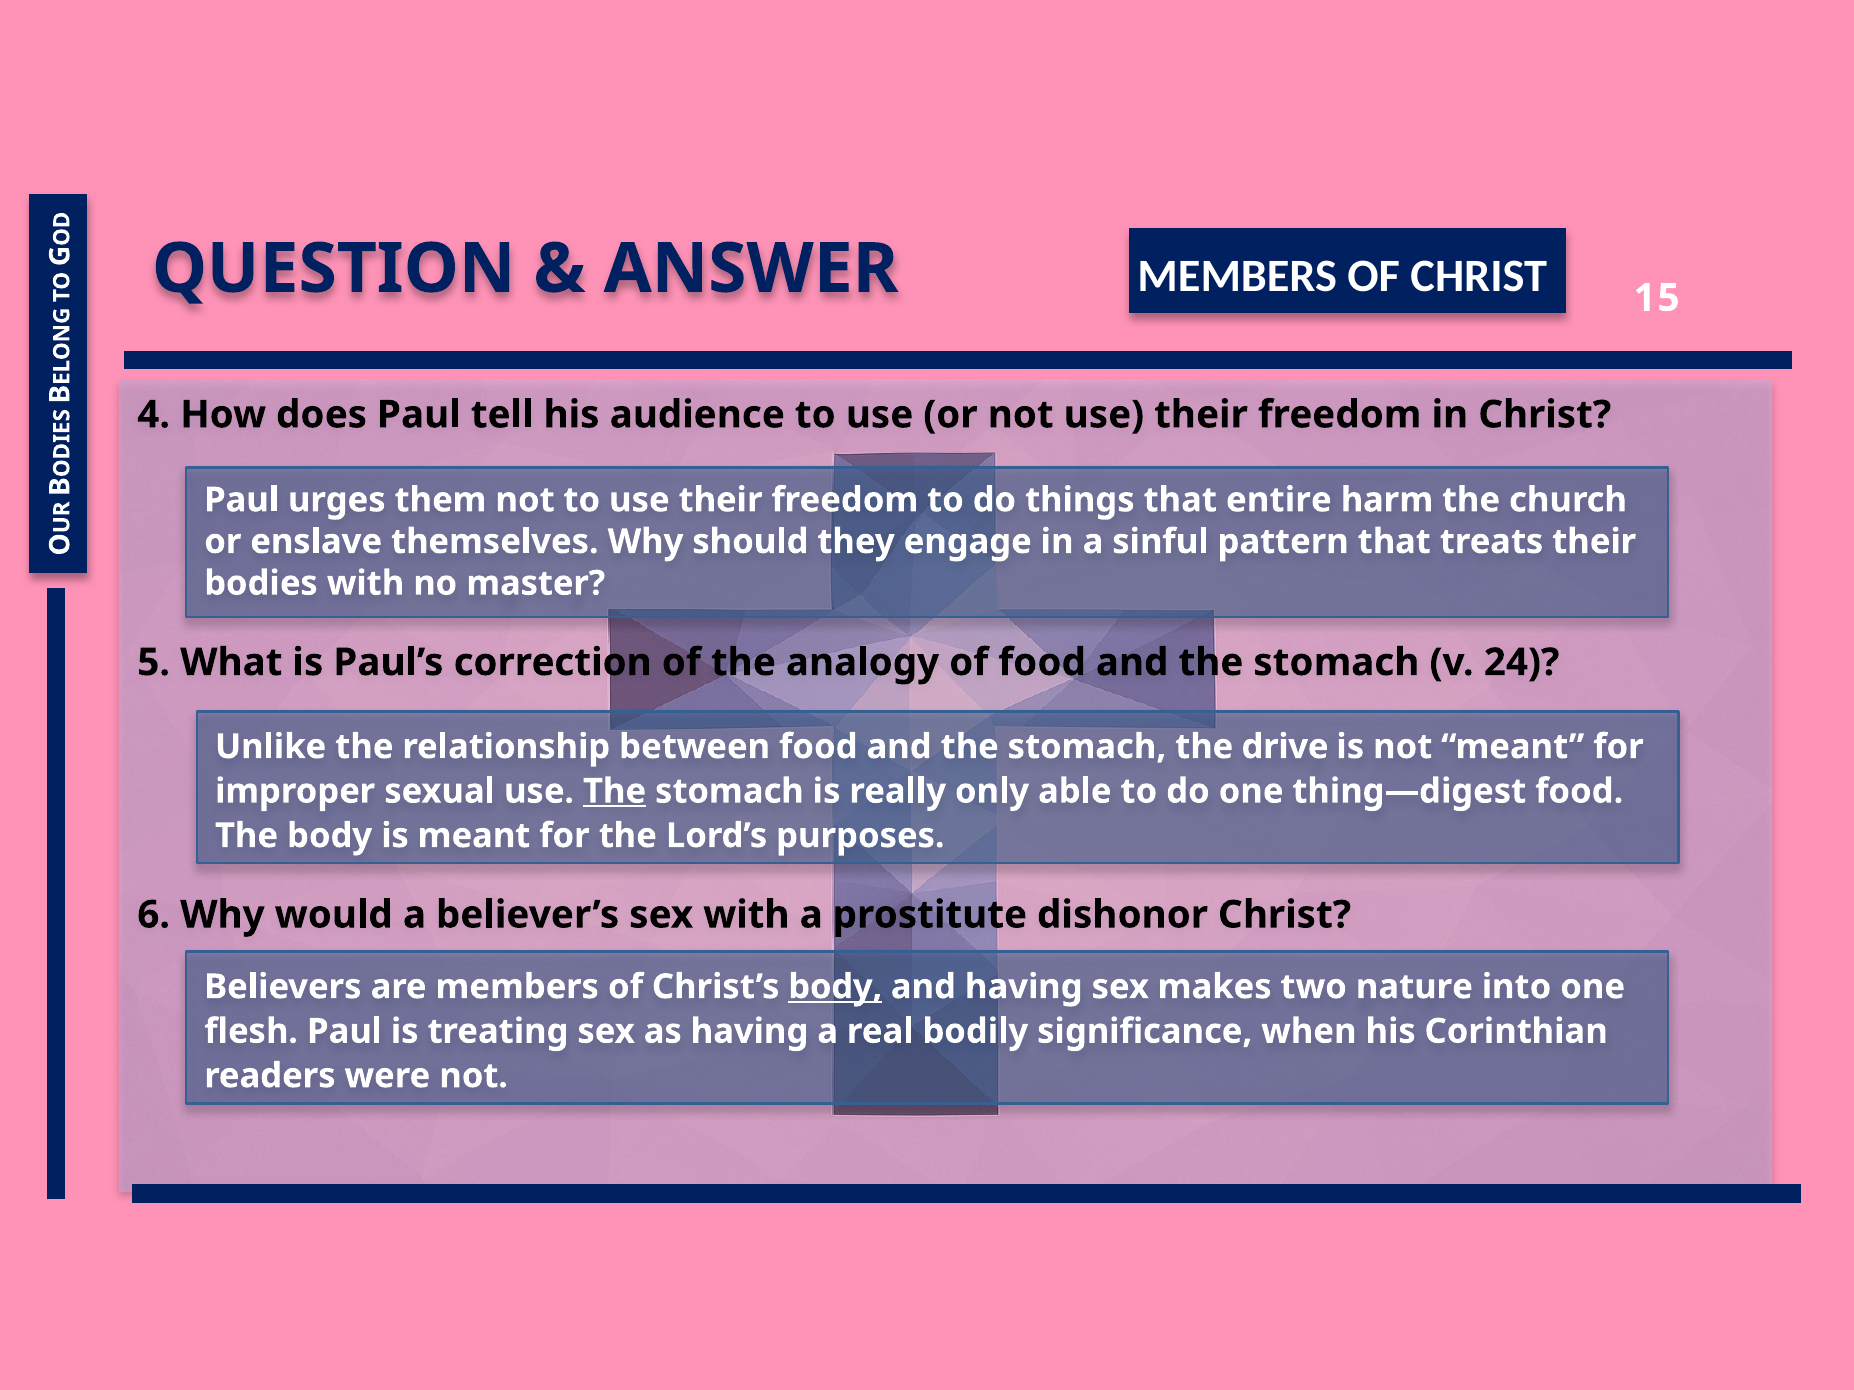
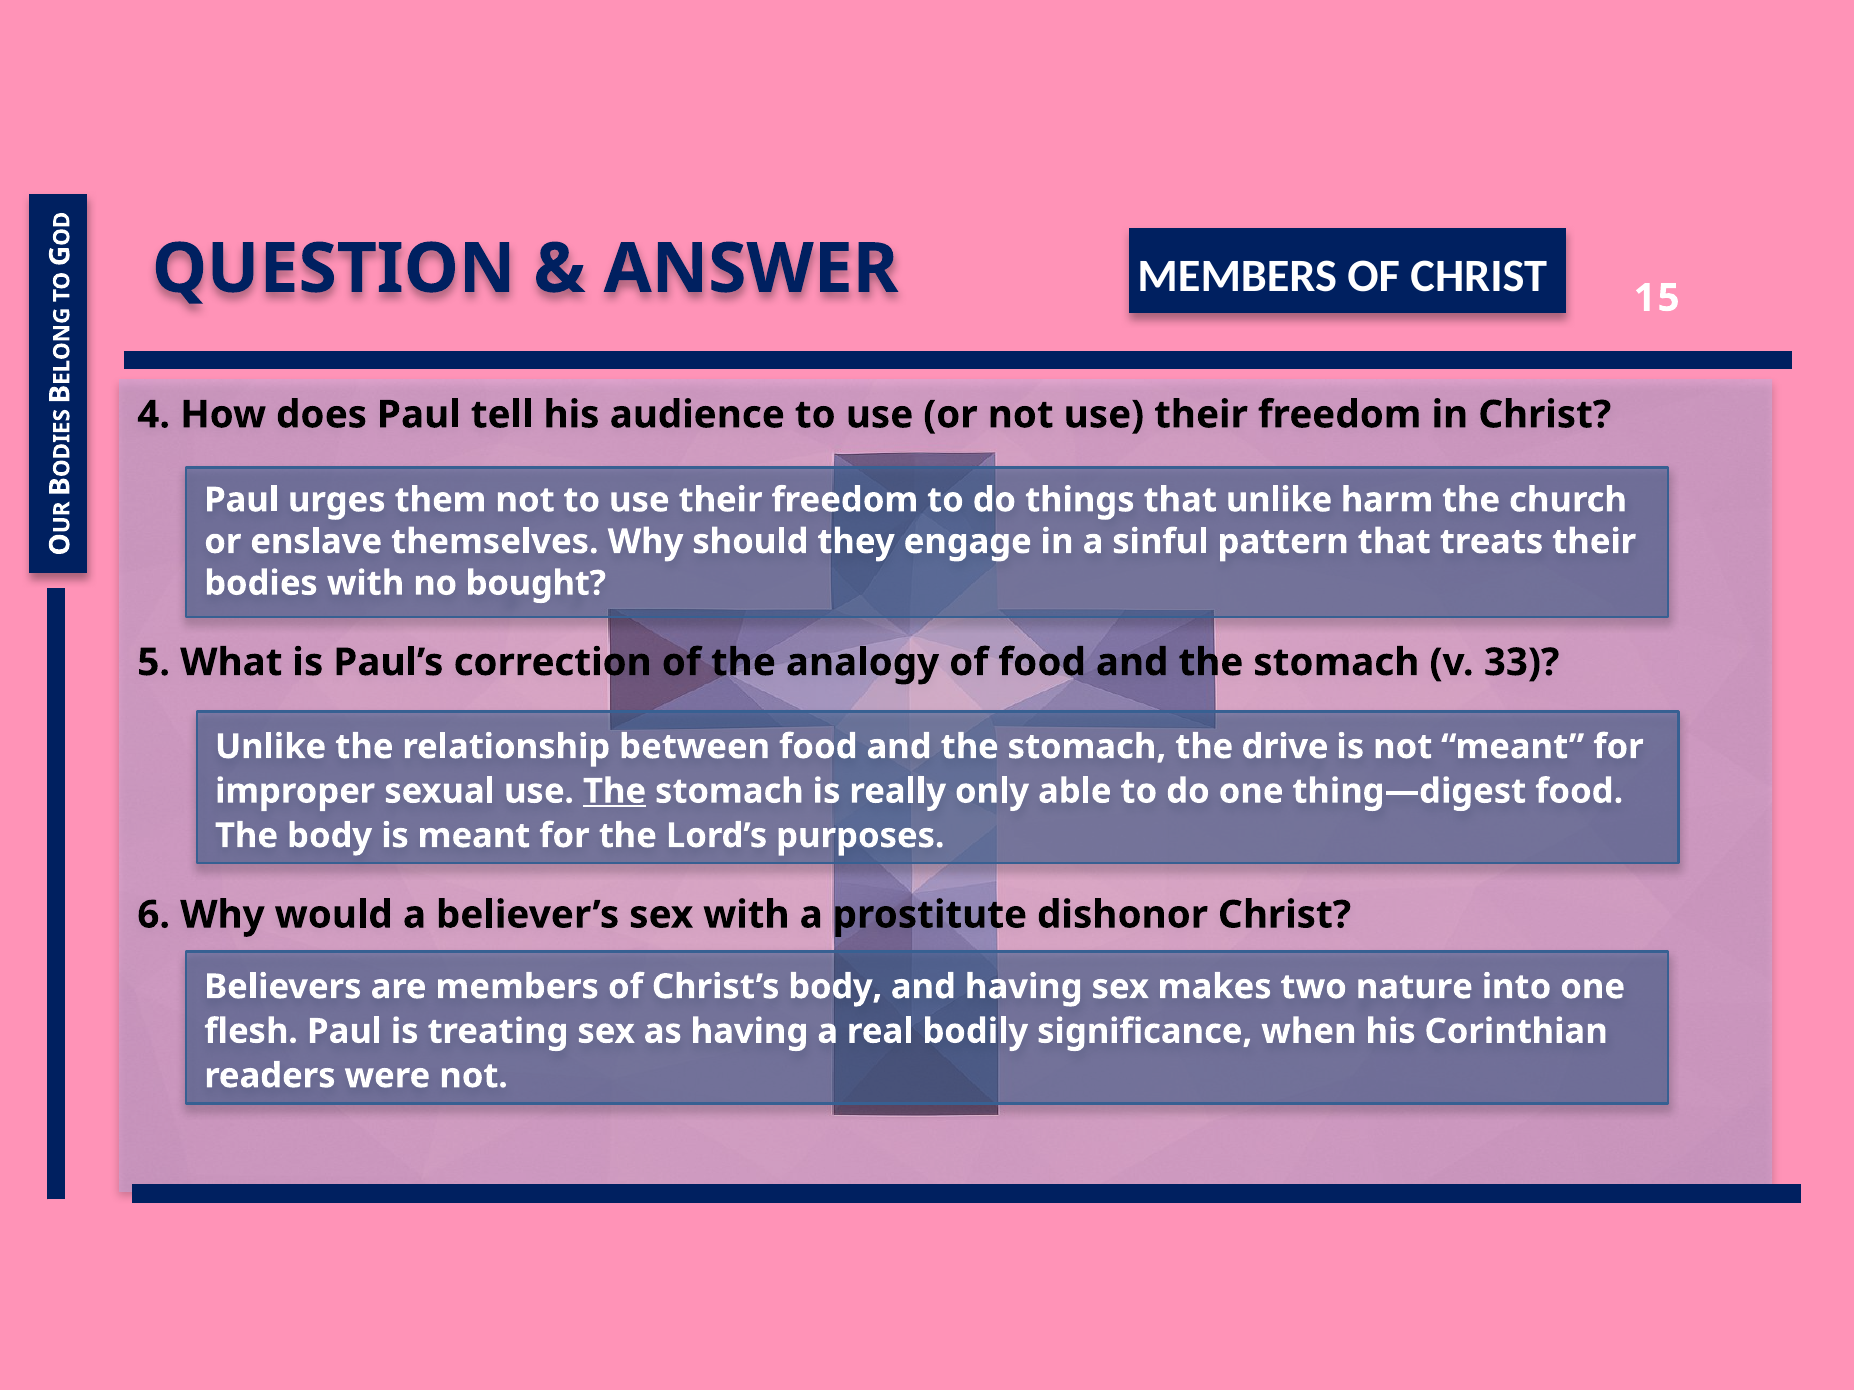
that entire: entire -> unlike
master: master -> bought
24: 24 -> 33
body at (835, 987) underline: present -> none
